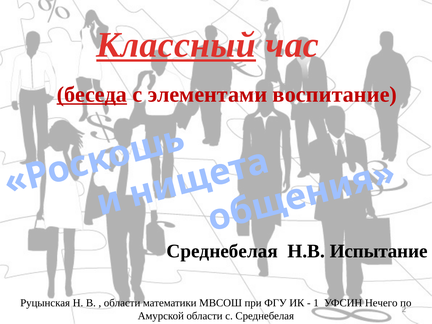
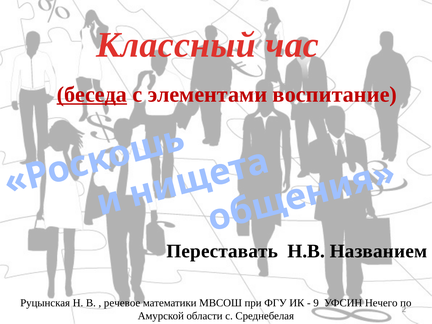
Классный underline: present -> none
Среднебелая at (222, 251): Среднебелая -> Переставать
Испытание: Испытание -> Названием
области at (122, 303): области -> речевое
1: 1 -> 9
